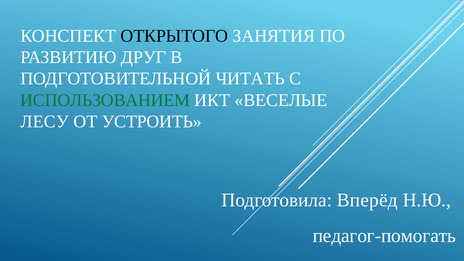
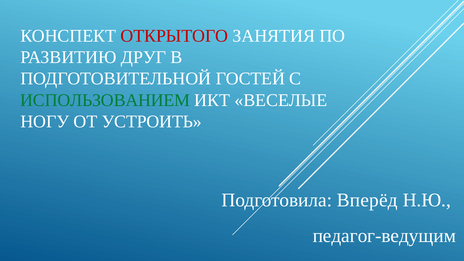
ОТКРЫТОГО colour: black -> red
ЧИТАТЬ: ЧИТАТЬ -> ГОСТЕЙ
ЛЕСУ: ЛЕСУ -> НОГУ
педагог-помогать: педагог-помогать -> педагог-ведущим
